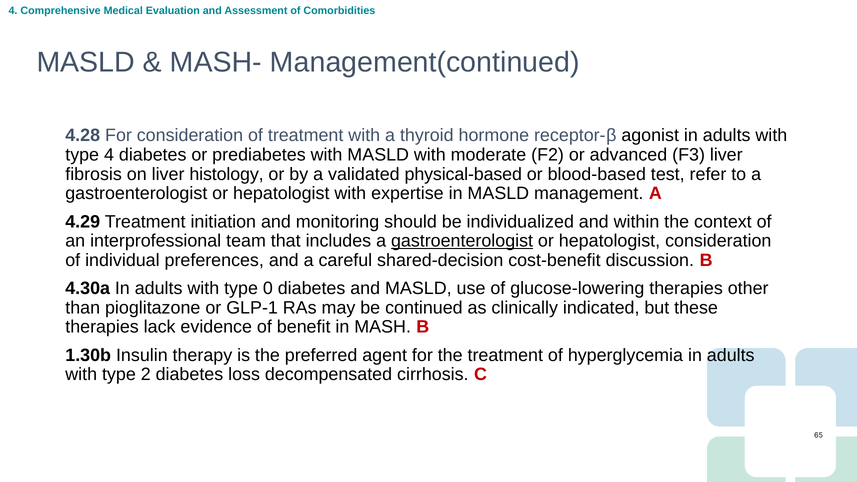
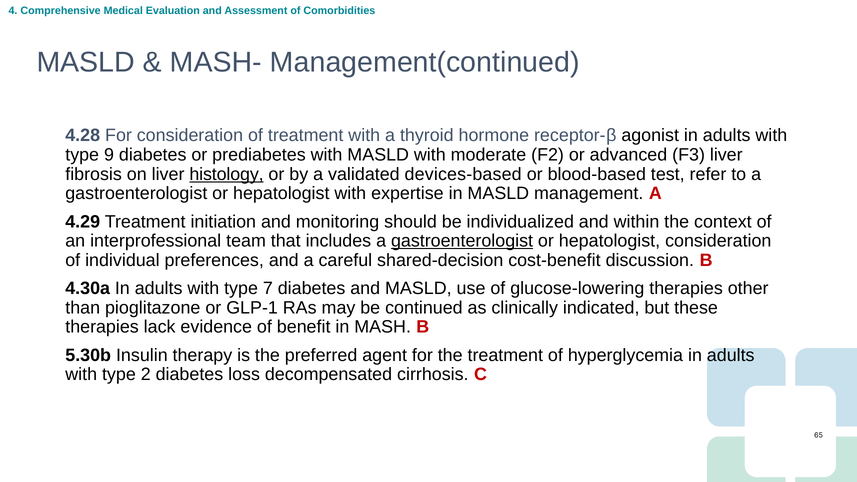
type 4: 4 -> 9
histology underline: none -> present
physical-based: physical-based -> devices-based
0: 0 -> 7
1.30b: 1.30b -> 5.30b
